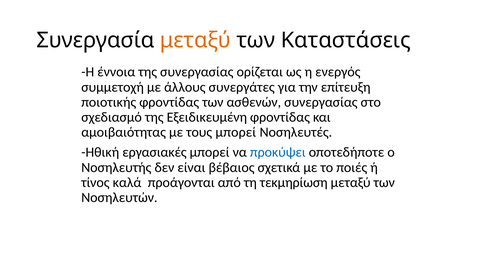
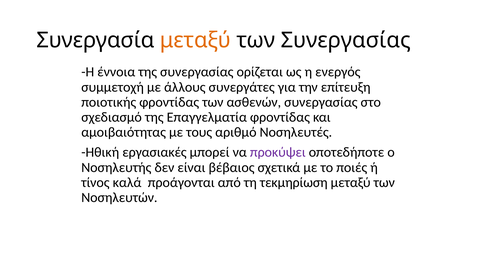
των Καταστάσεις: Καταστάσεις -> Συνεργασίας
Εξειδικευμένη: Εξειδικευμένη -> Επαγγελματία
τους μπορεί: μπορεί -> αριθμό
προκύψει colour: blue -> purple
